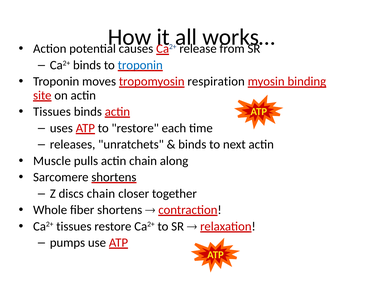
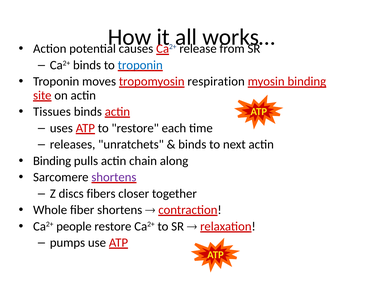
Muscle at (52, 160): Muscle -> Binding
shortens at (114, 177) colour: black -> purple
discs chain: chain -> fibers
Ca2+ tissues: tissues -> people
